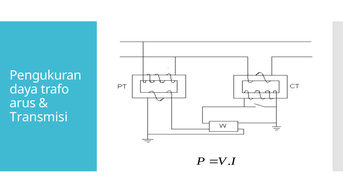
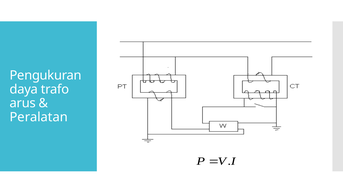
Transmisi: Transmisi -> Peralatan
